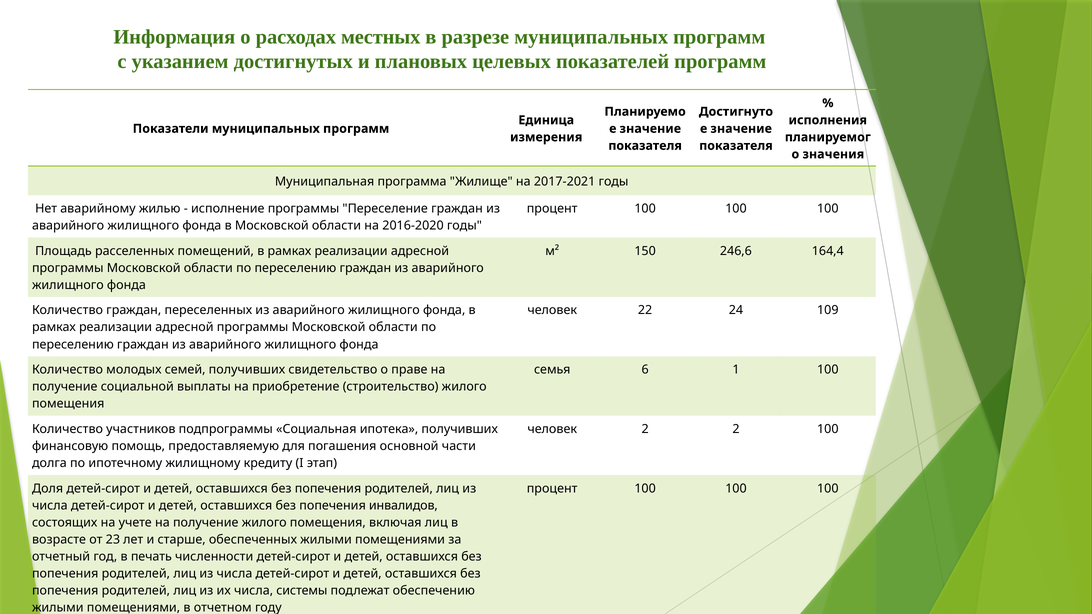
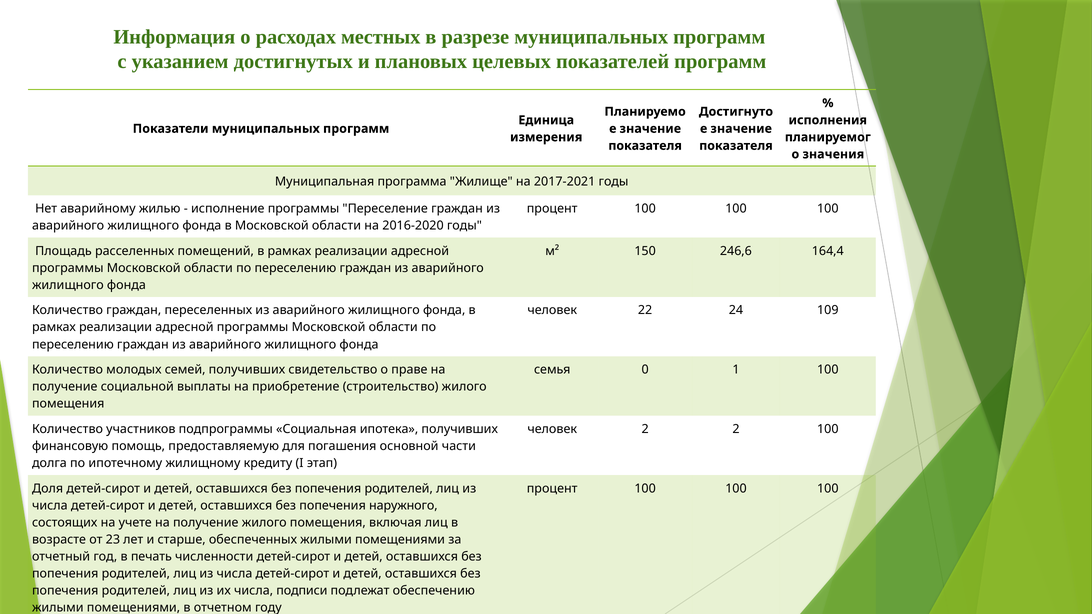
6: 6 -> 0
инвалидов: инвалидов -> наружного
системы: системы -> подписи
